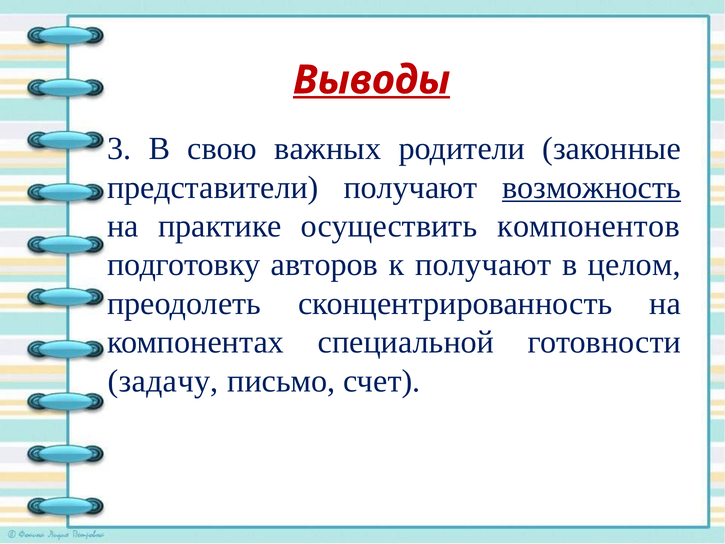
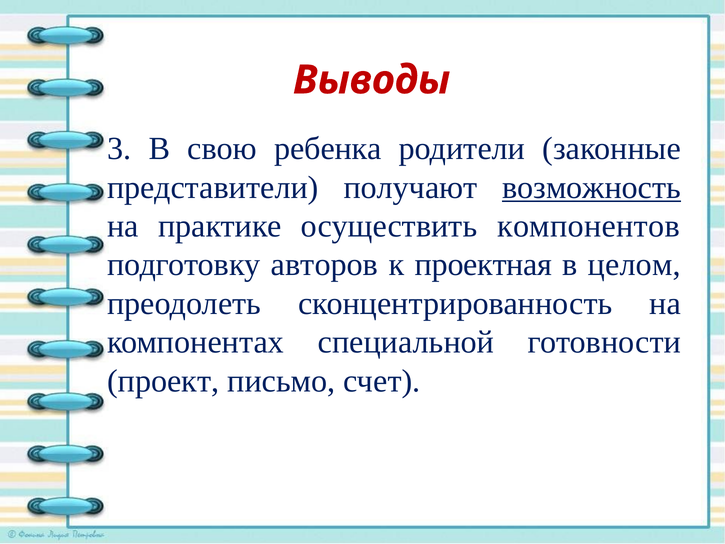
Выводы underline: present -> none
важных: важных -> ребенка
к получают: получают -> проектная
задачу: задачу -> проект
